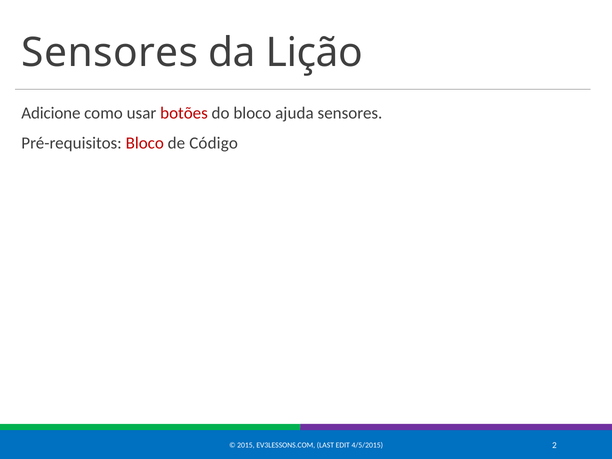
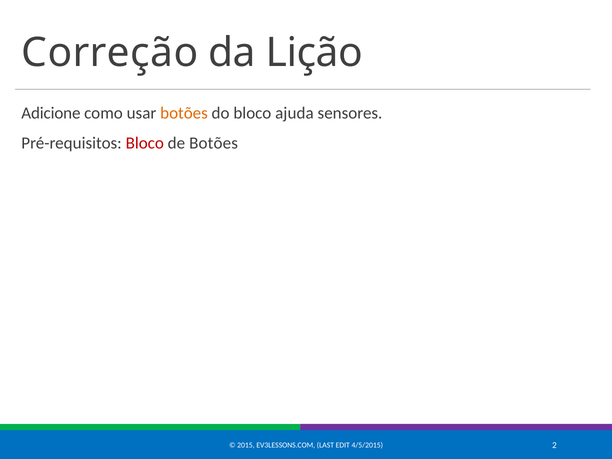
Sensores at (110, 53): Sensores -> Correção
botões at (184, 113) colour: red -> orange
de Código: Código -> Botões
